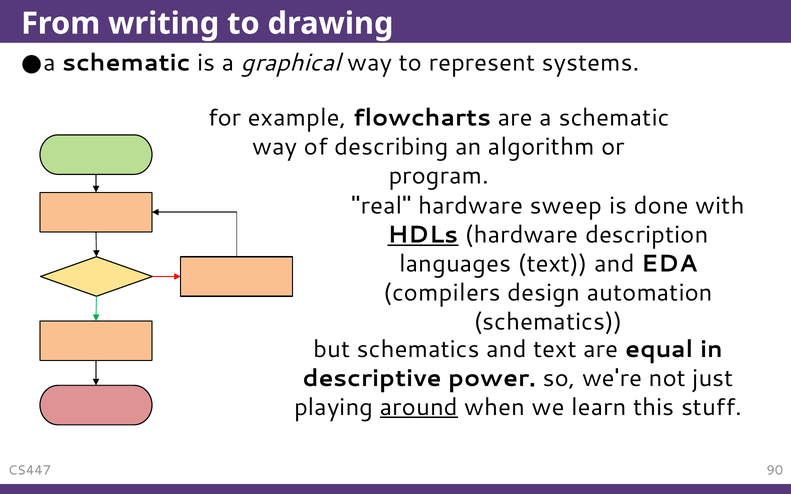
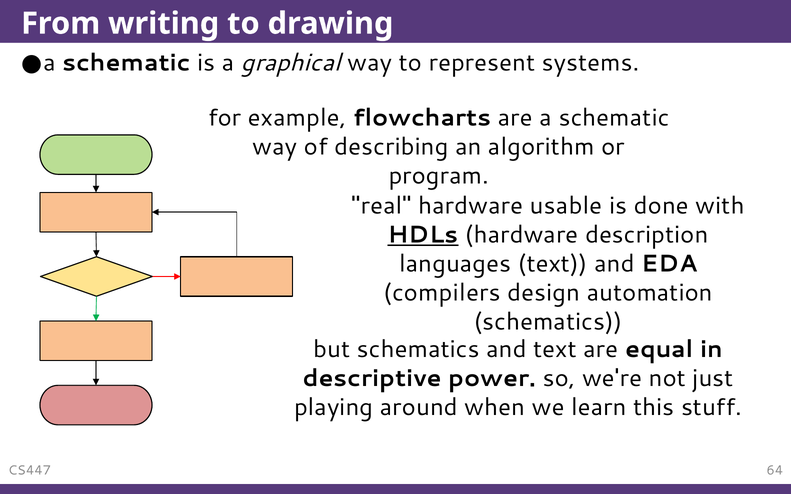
sweep: sweep -> usable
around underline: present -> none
90: 90 -> 64
